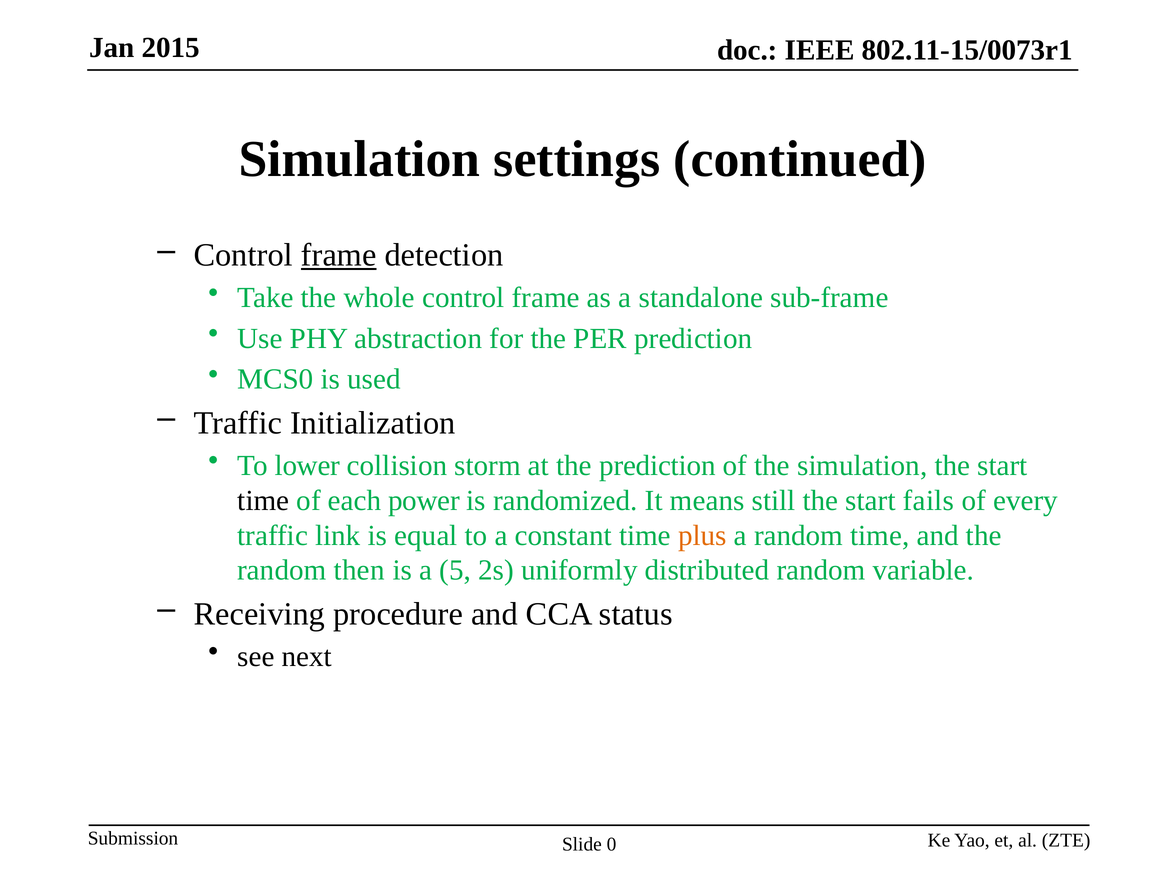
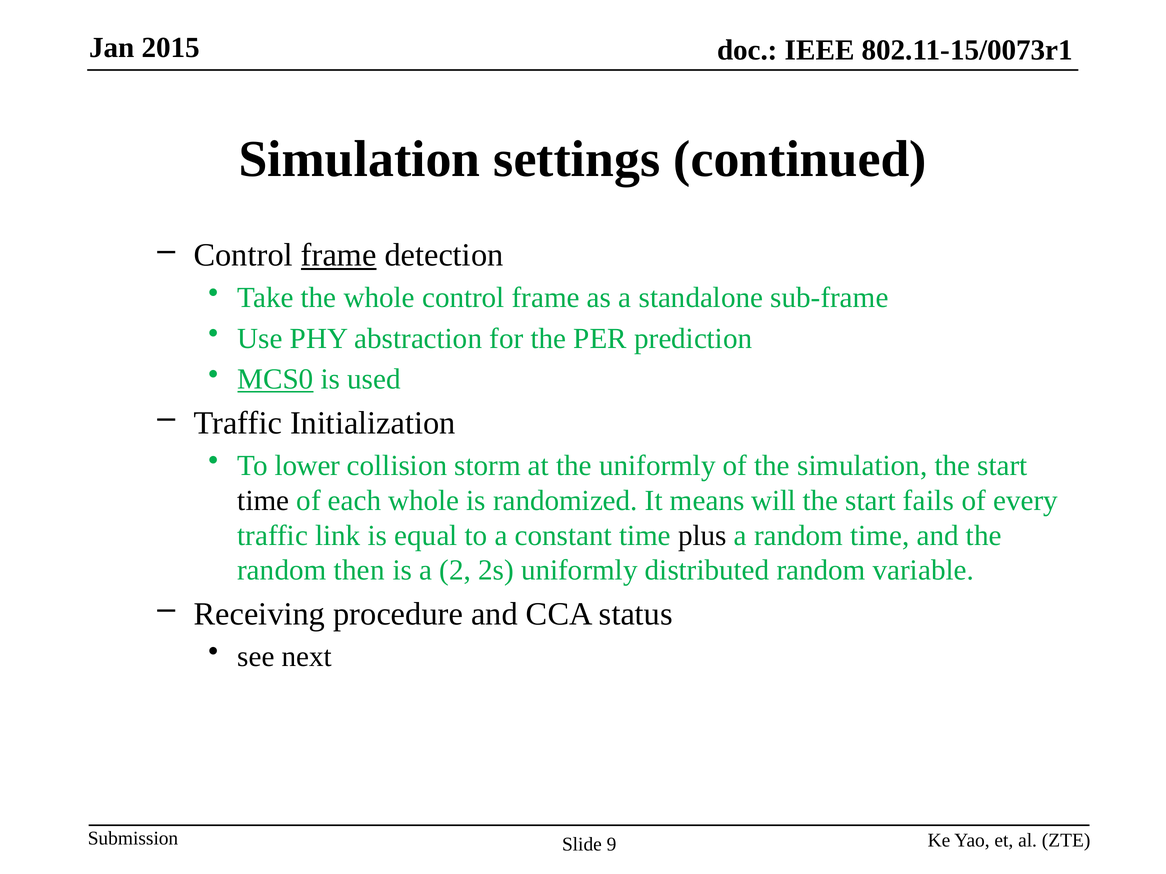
MCS0 underline: none -> present
the prediction: prediction -> uniformly
each power: power -> whole
still: still -> will
plus colour: orange -> black
5: 5 -> 2
0: 0 -> 9
